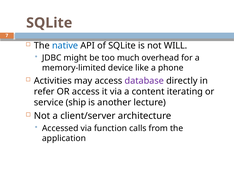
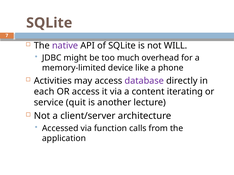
native colour: blue -> purple
refer: refer -> each
ship: ship -> quit
